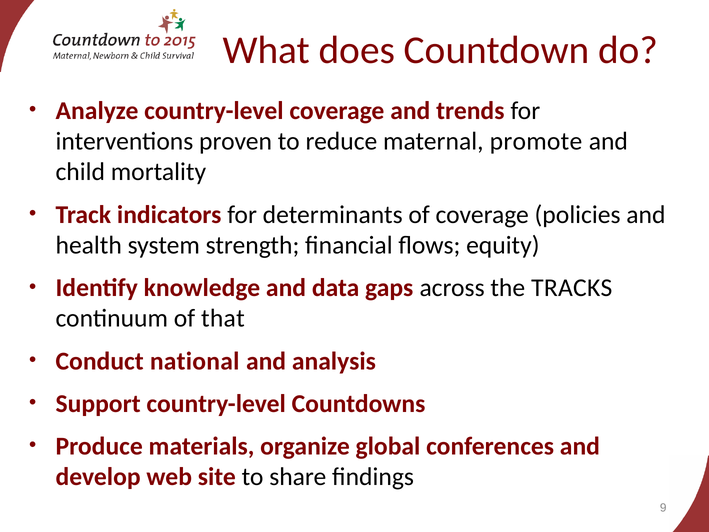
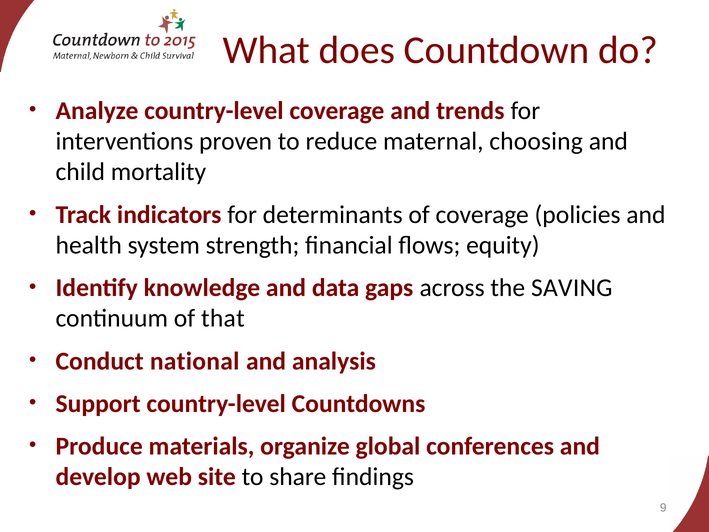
promote: promote -> choosing
TRACKS: TRACKS -> SAVING
